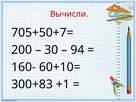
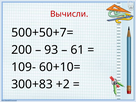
705+50+7=: 705+50+7= -> 500+50+7=
30: 30 -> 93
94: 94 -> 61
160-: 160- -> 109-
+1: +1 -> +2
